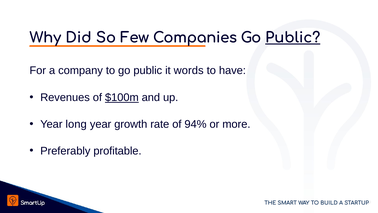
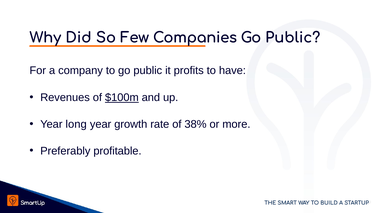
Public at (293, 38) underline: present -> none
words: words -> profits
94%: 94% -> 38%
